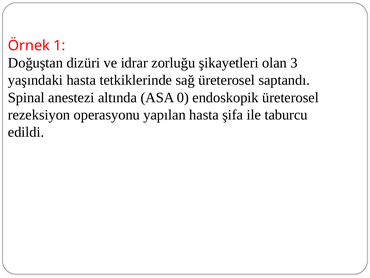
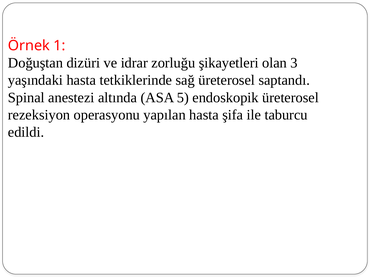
0: 0 -> 5
